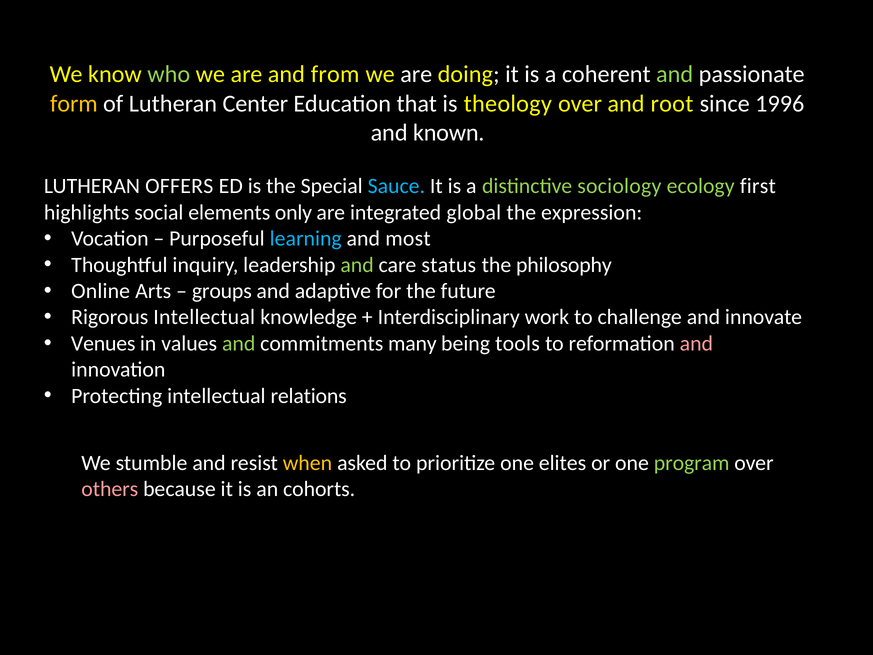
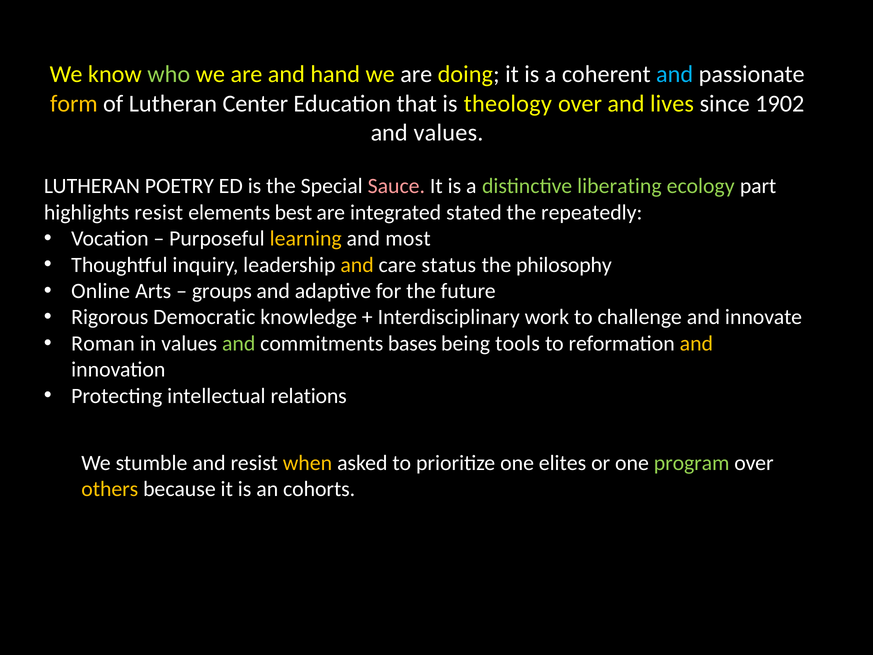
from: from -> hand
and at (675, 74) colour: light green -> light blue
root: root -> lives
1996: 1996 -> 1902
and known: known -> values
OFFERS: OFFERS -> POETRY
Sauce colour: light blue -> pink
sociology: sociology -> liberating
first: first -> part
highlights social: social -> resist
only: only -> best
global: global -> stated
expression: expression -> repeatedly
learning colour: light blue -> yellow
and at (357, 265) colour: light green -> yellow
Rigorous Intellectual: Intellectual -> Democratic
Venues: Venues -> Roman
many: many -> bases
and at (696, 343) colour: pink -> yellow
others colour: pink -> yellow
